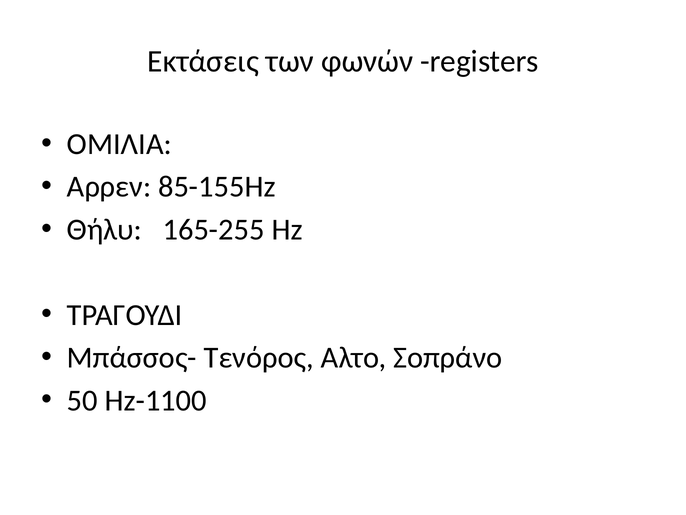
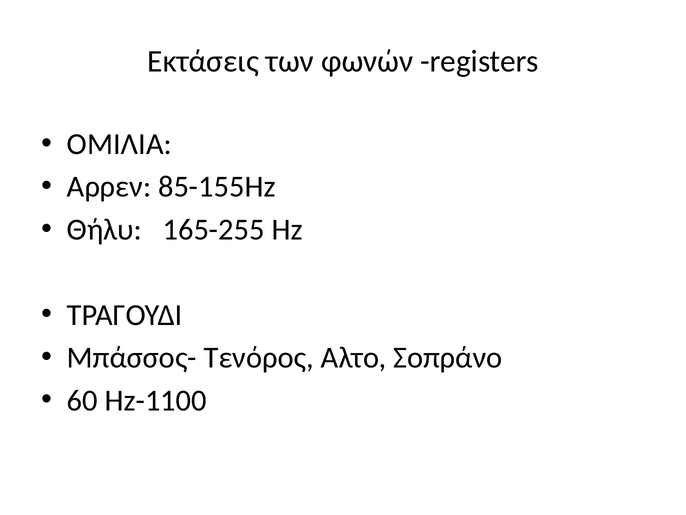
50: 50 -> 60
